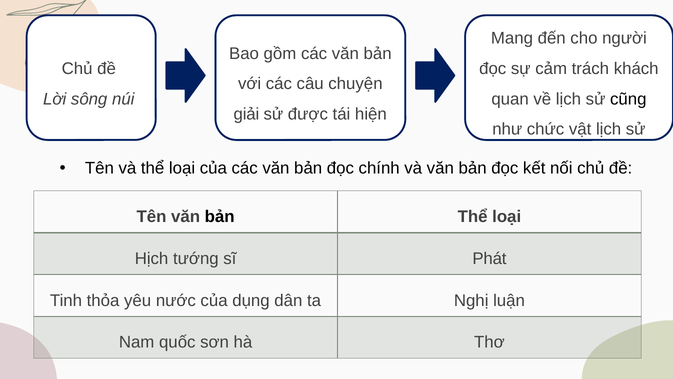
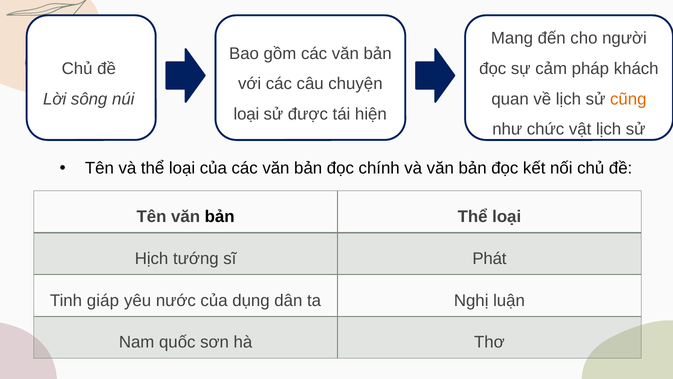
trách: trách -> pháp
cũng colour: black -> orange
giải at (246, 114): giải -> loại
thỏa: thỏa -> giáp
